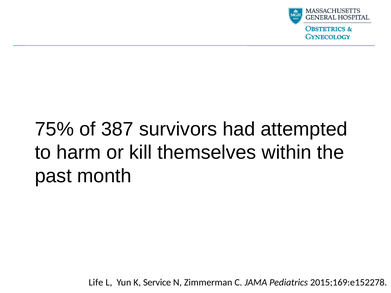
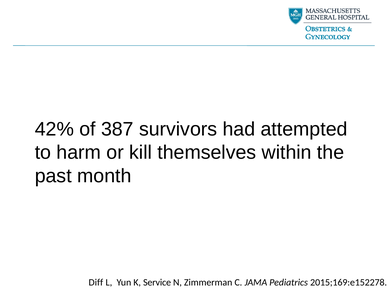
75%: 75% -> 42%
Life: Life -> Diff
